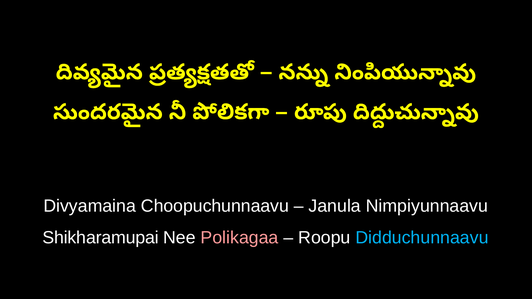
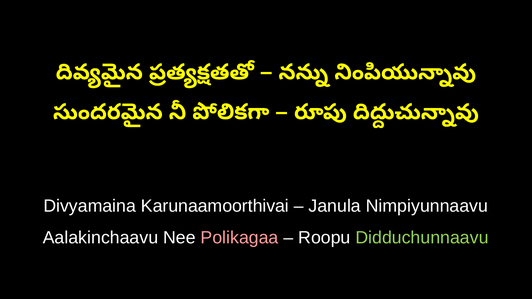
Choopuchunnaavu: Choopuchunnaavu -> Karunaamoorthivai
Shikharamupai: Shikharamupai -> Aalakinchaavu
Didduchunnaavu colour: light blue -> light green
